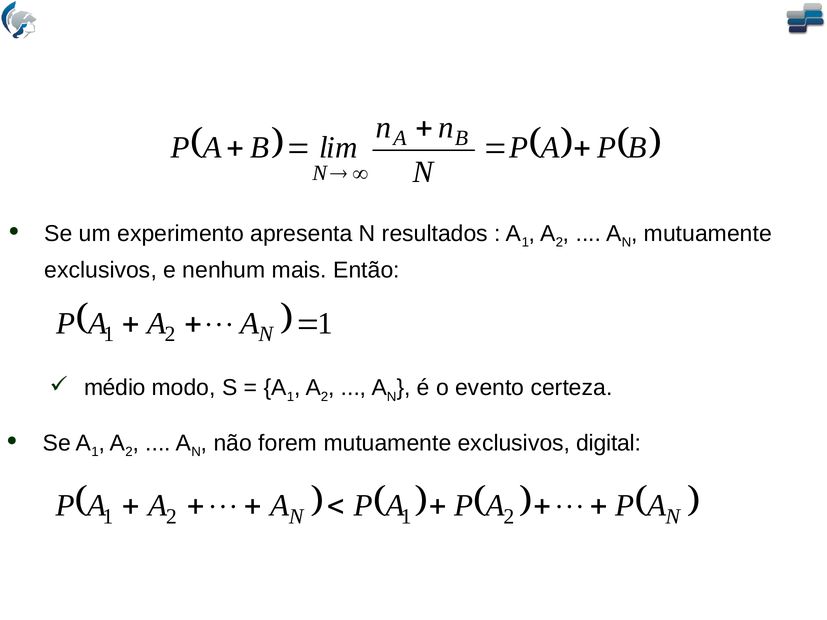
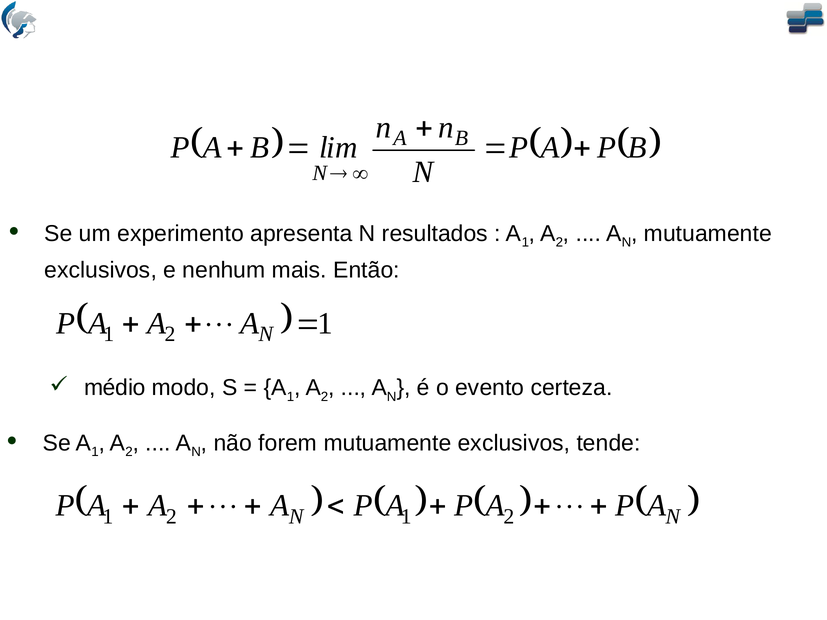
digital: digital -> tende
